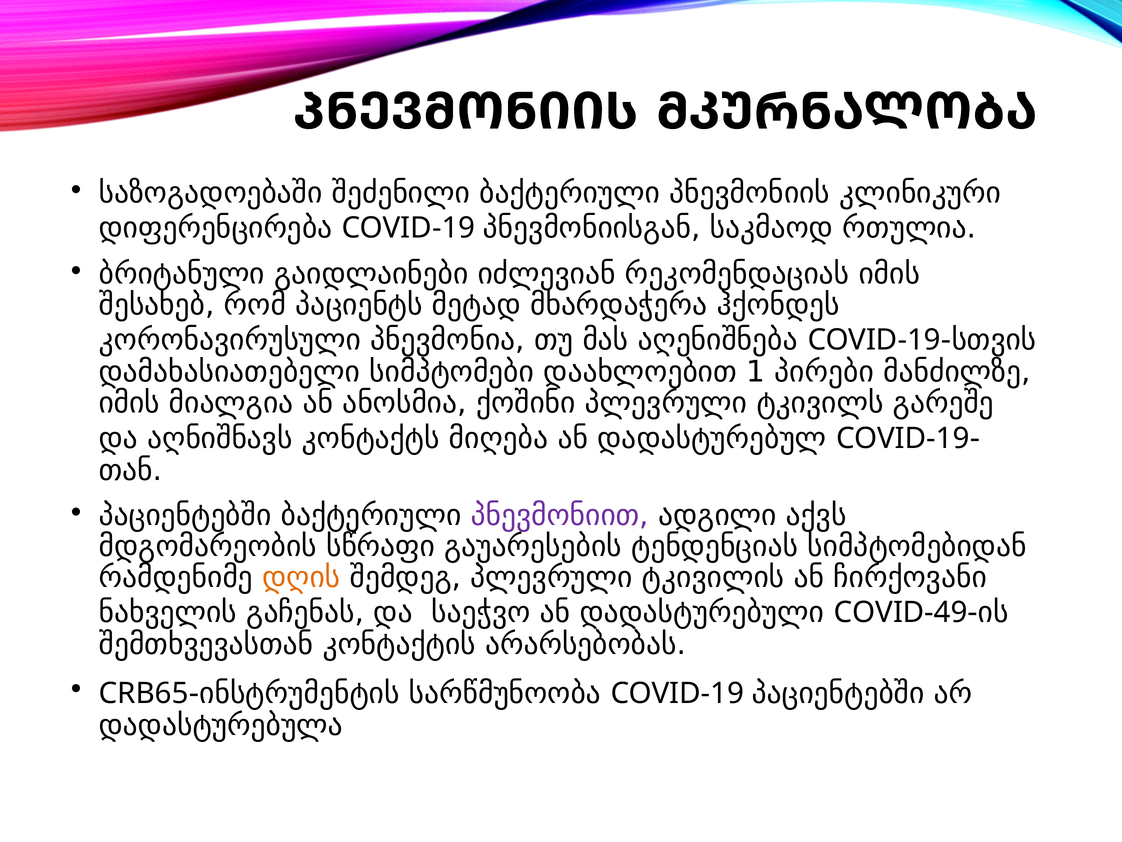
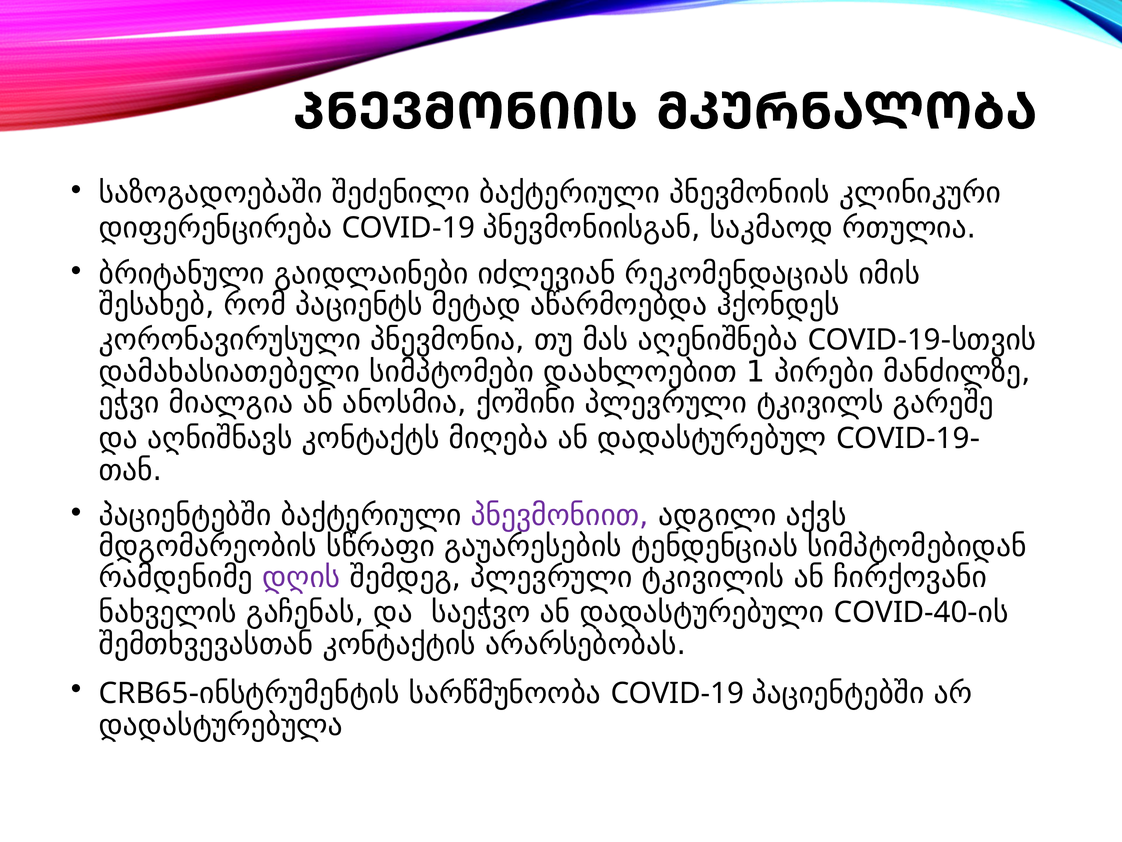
მხარდაჭერა: მხარდაჭერა -> აწარმოებდა
იმის at (129, 403): იმის -> ეჭვი
დღის colour: orange -> purple
COVID-49: COVID-49 -> COVID-40
